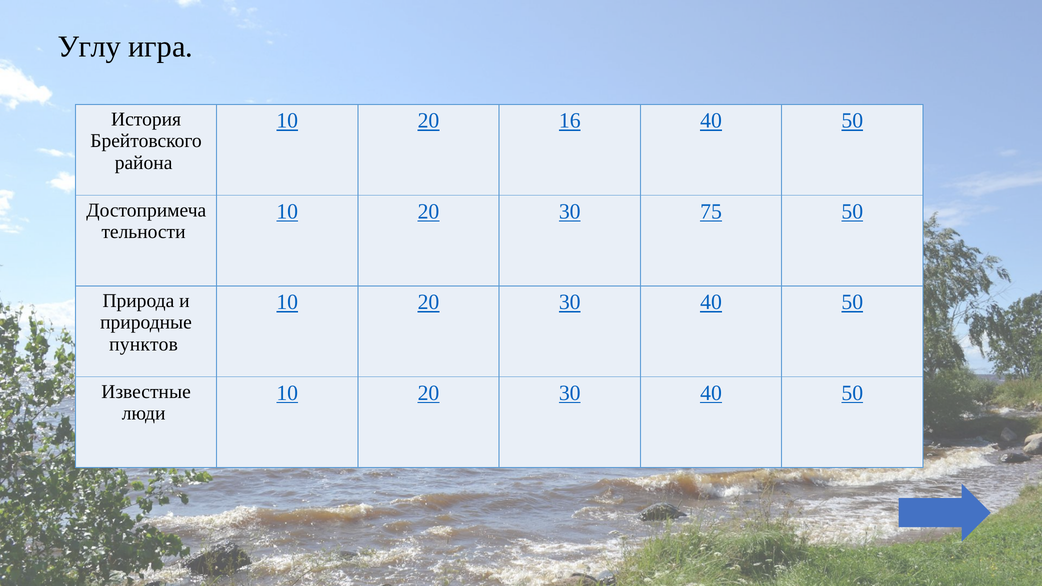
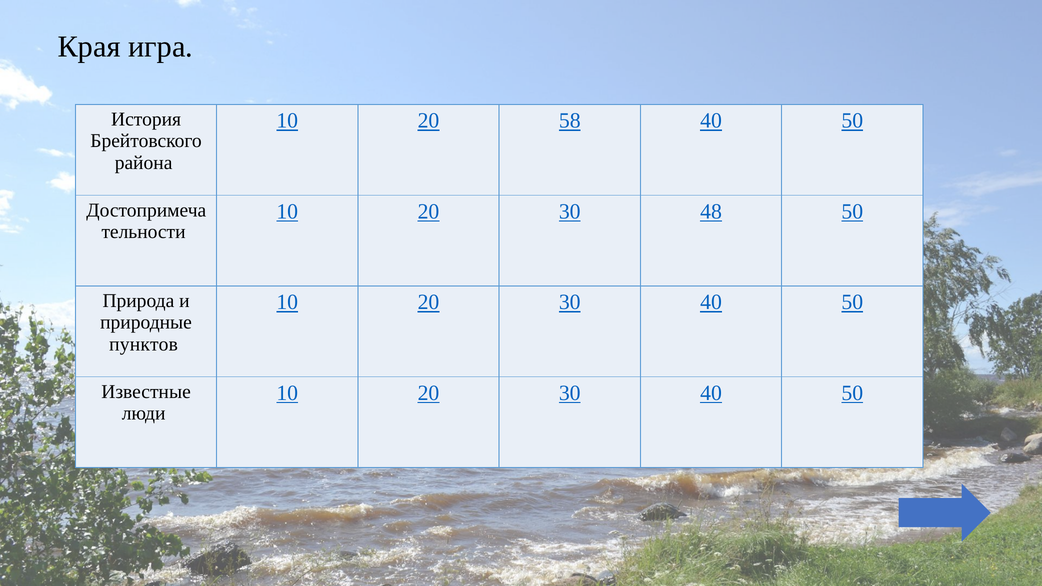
Углу: Углу -> Края
16: 16 -> 58
75: 75 -> 48
